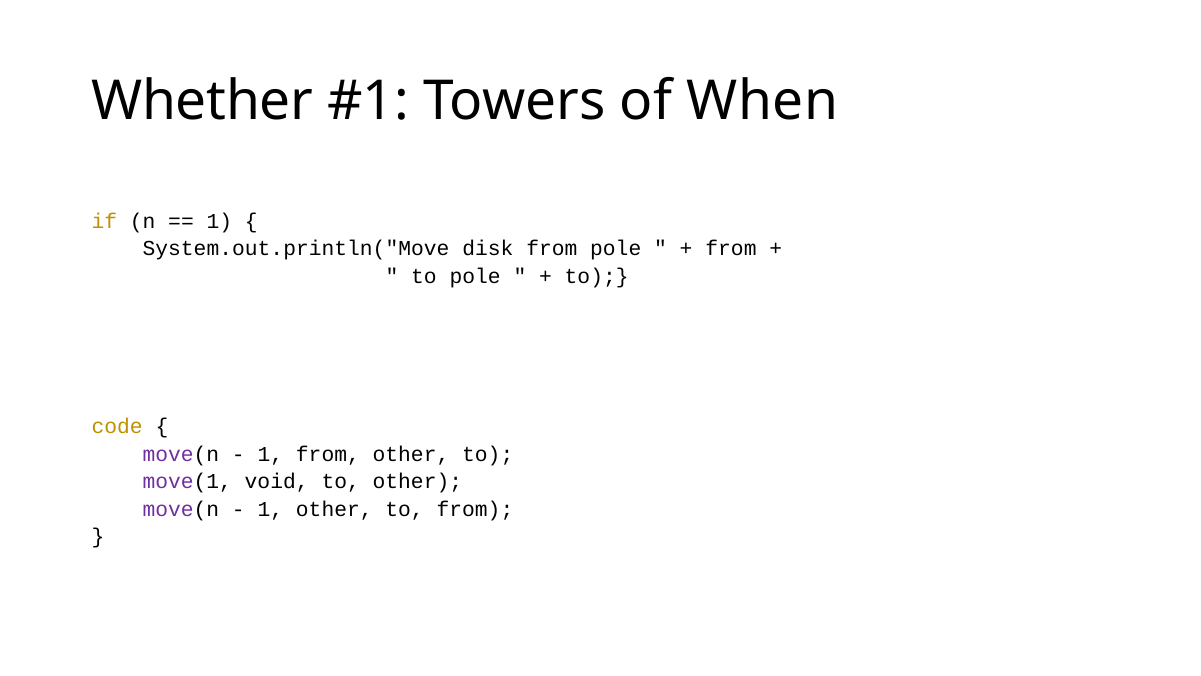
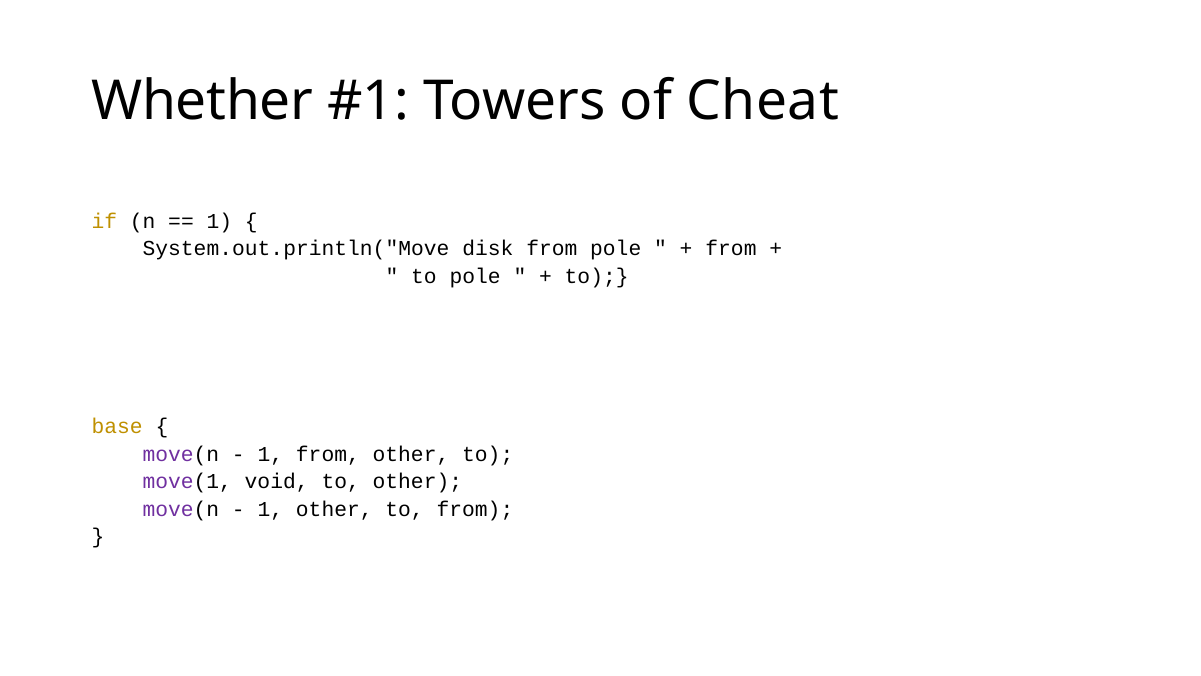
When: When -> Cheat
code: code -> base
